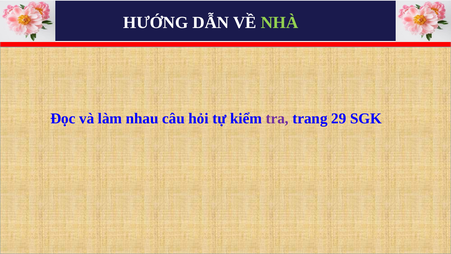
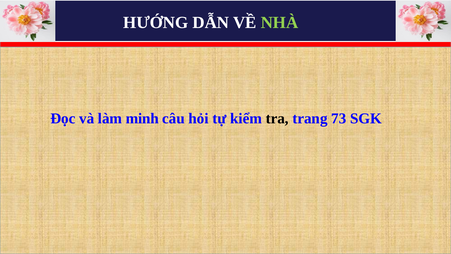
nhau: nhau -> minh
tra colour: purple -> black
29: 29 -> 73
